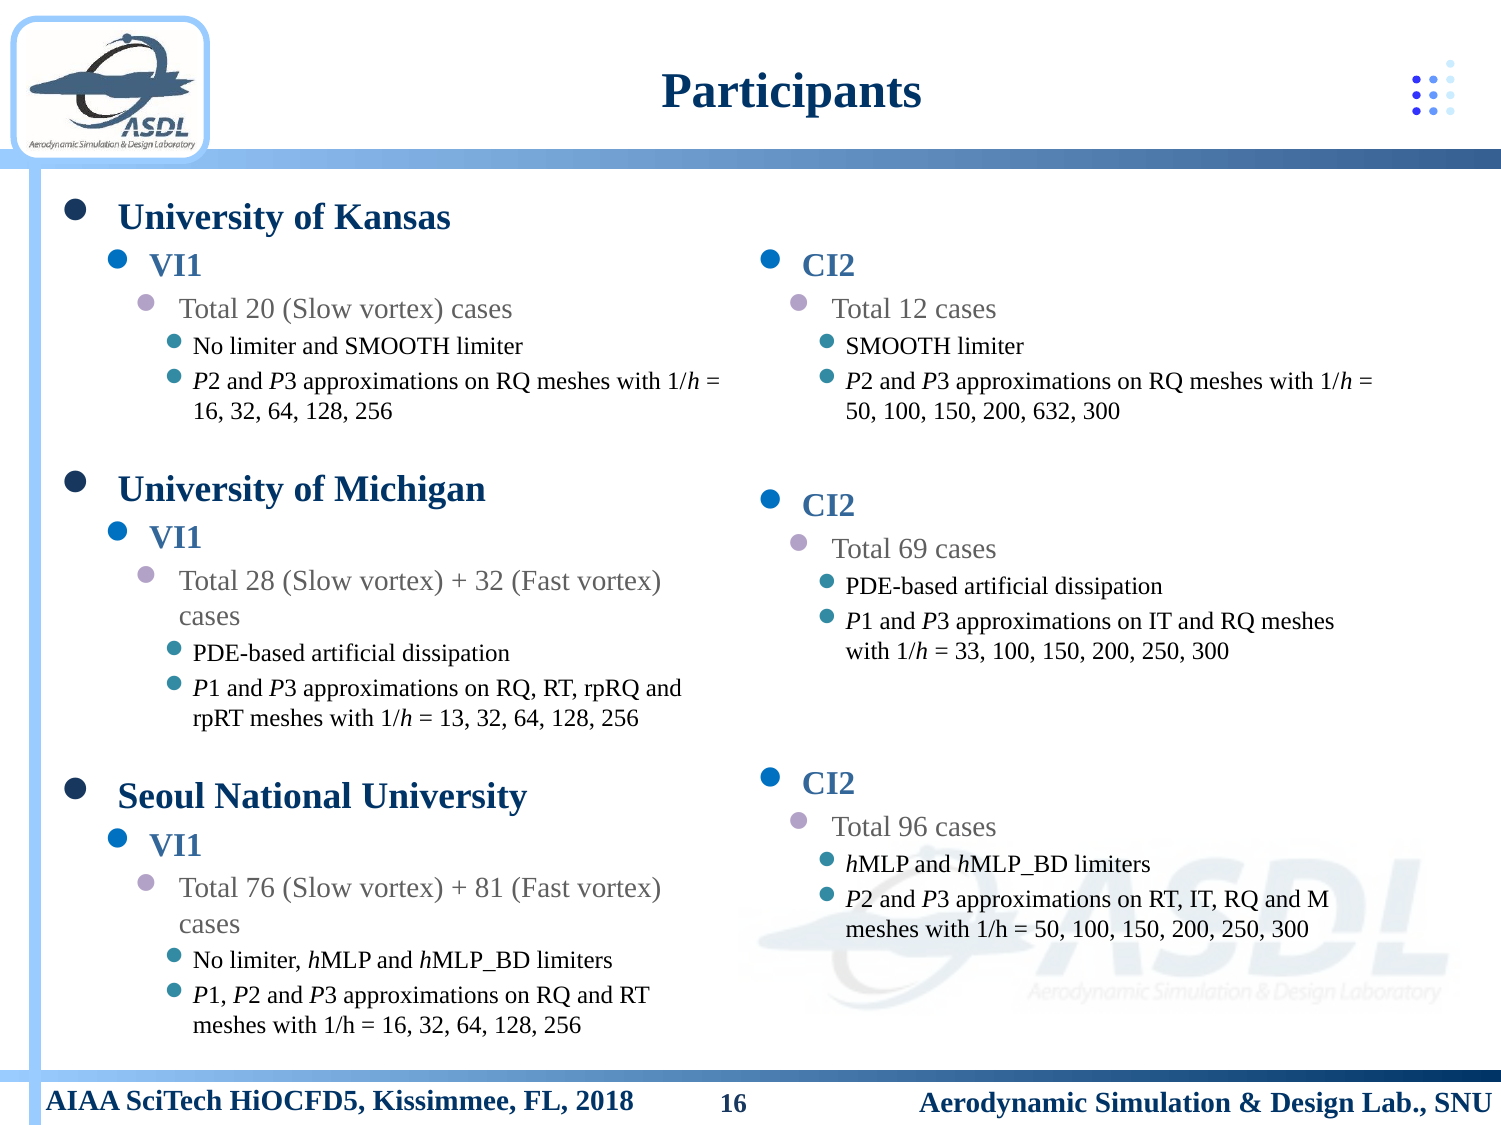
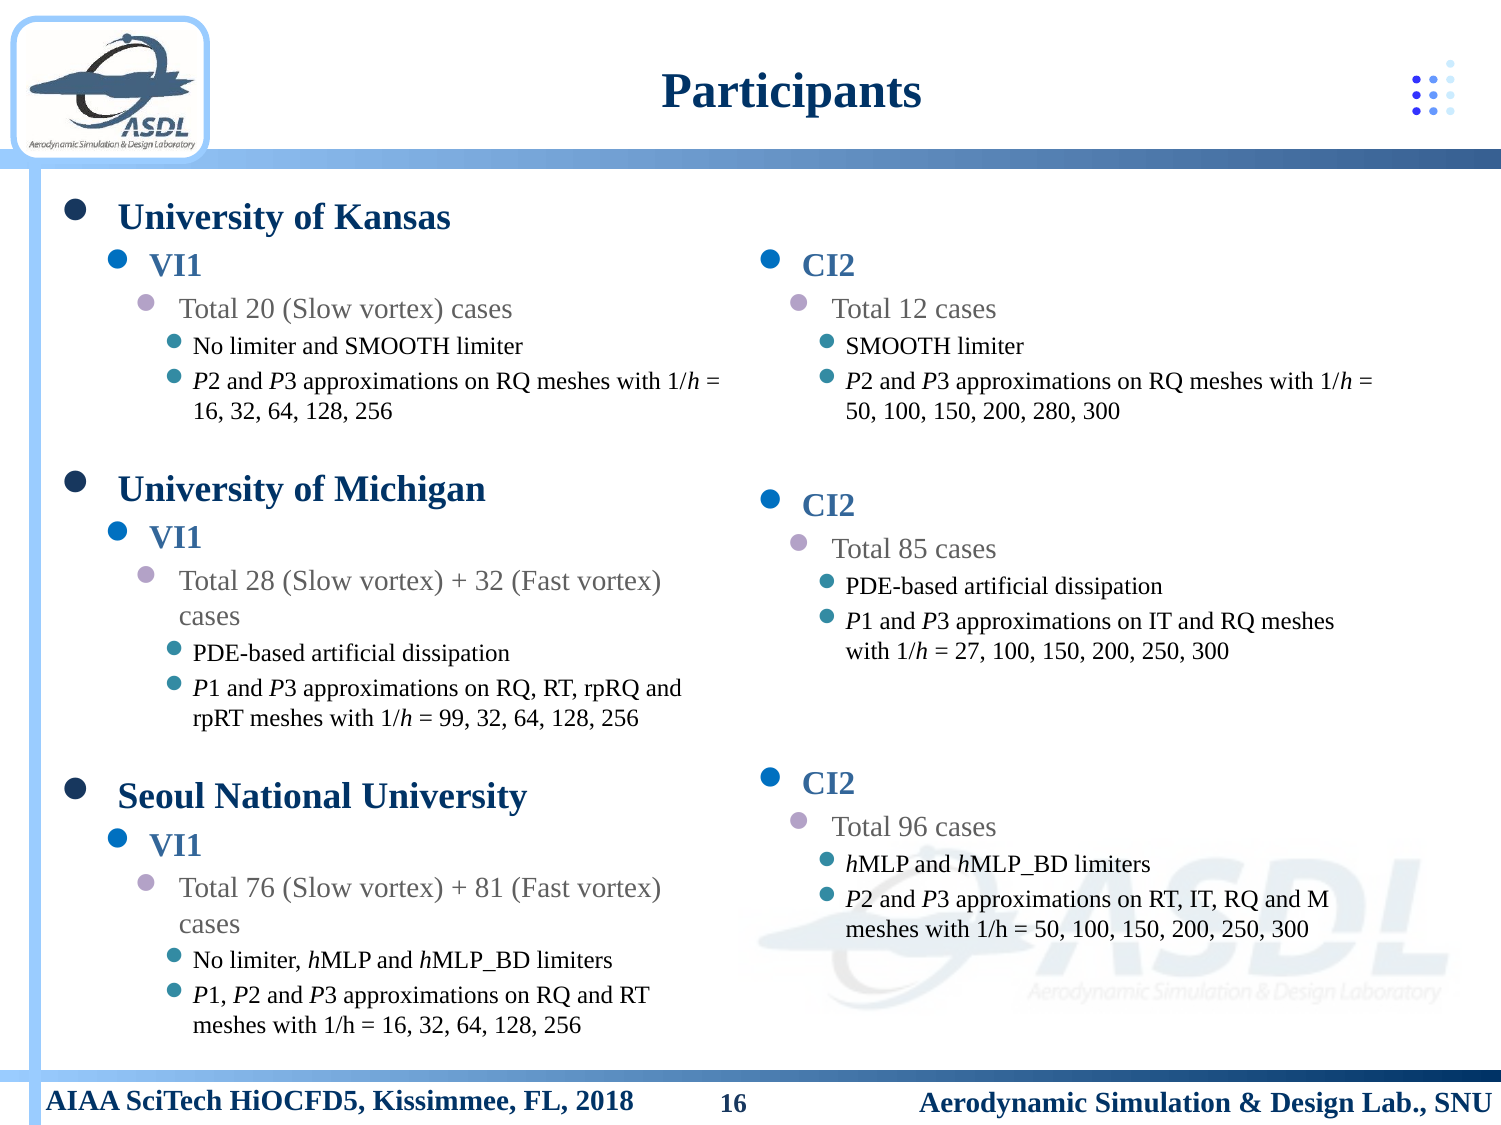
632: 632 -> 280
69: 69 -> 85
33: 33 -> 27
13: 13 -> 99
